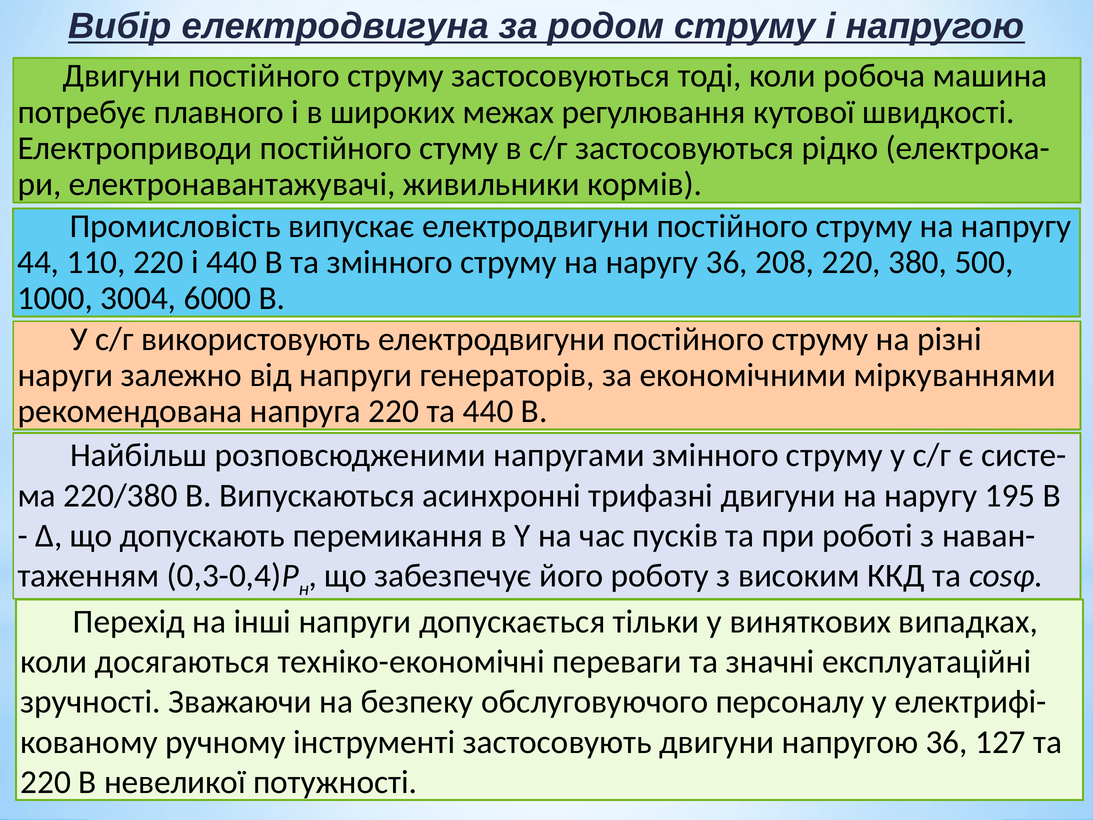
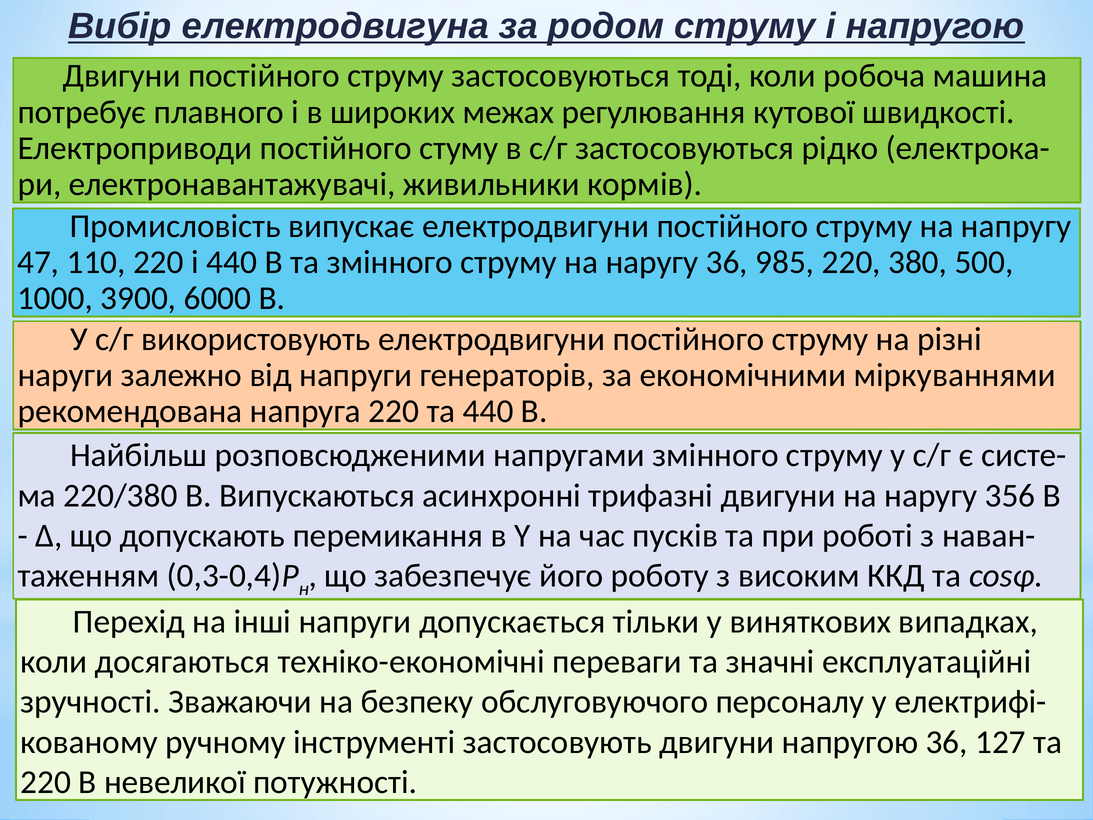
44: 44 -> 47
208: 208 -> 985
3004: 3004 -> 3900
195: 195 -> 356
